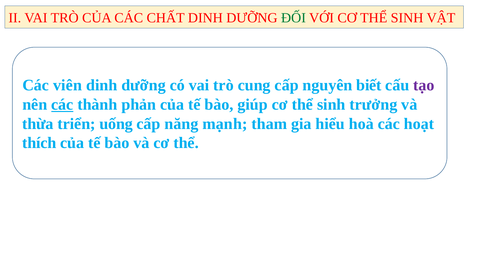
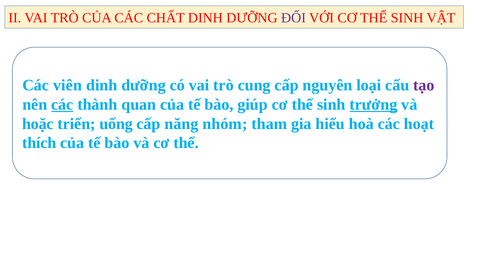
ĐỐI colour: green -> purple
biết: biết -> loại
phản: phản -> quan
trưởng underline: none -> present
thừa: thừa -> hoặc
mạnh: mạnh -> nhóm
